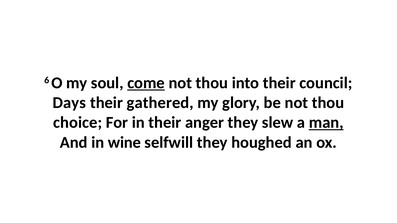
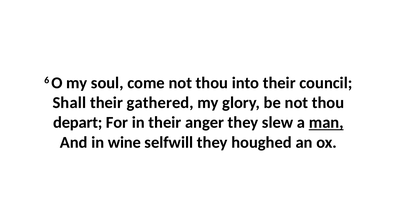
come underline: present -> none
Days: Days -> Shall
choice: choice -> depart
